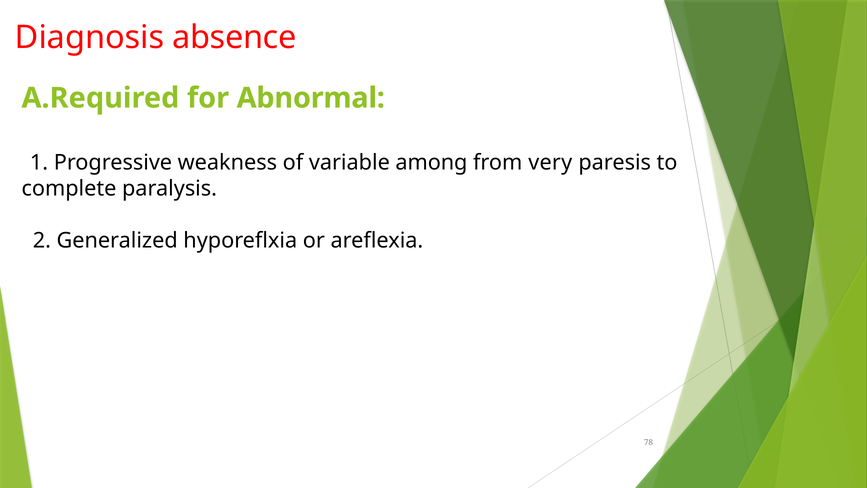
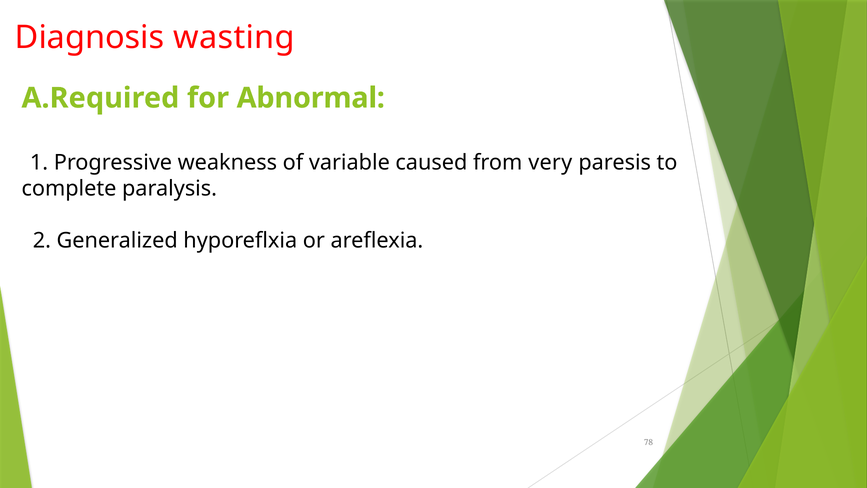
absence: absence -> wasting
among: among -> caused
